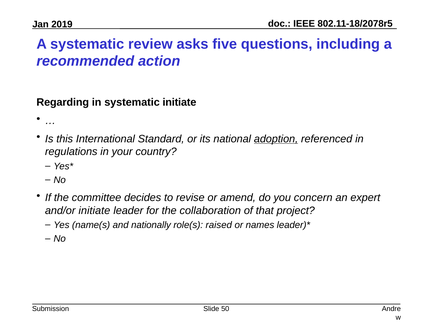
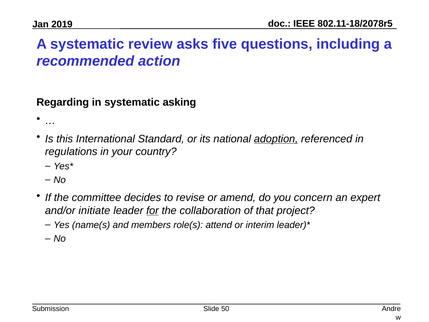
systematic initiate: initiate -> asking
for underline: none -> present
nationally: nationally -> members
raised: raised -> attend
names: names -> interim
